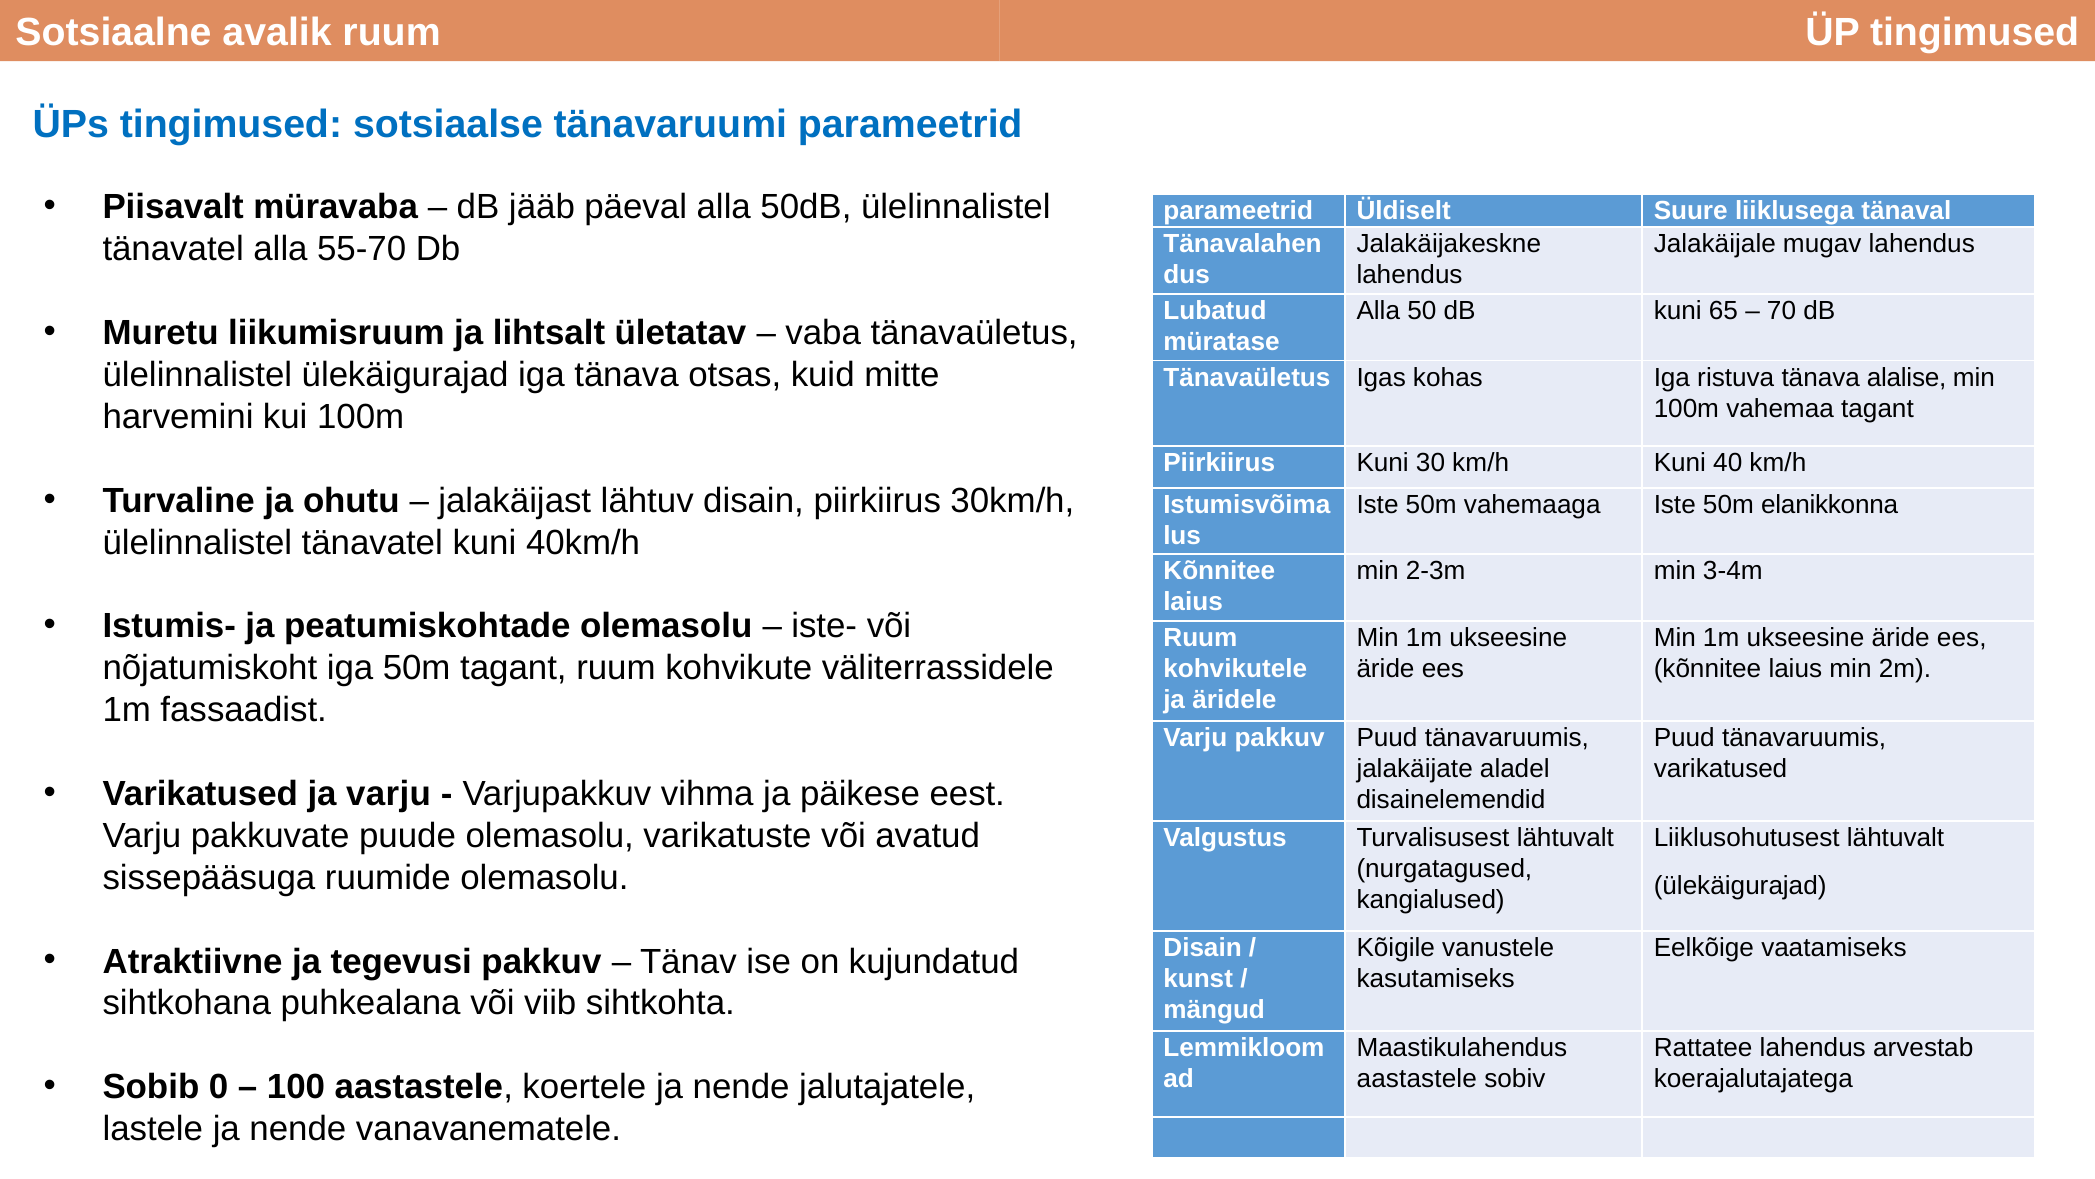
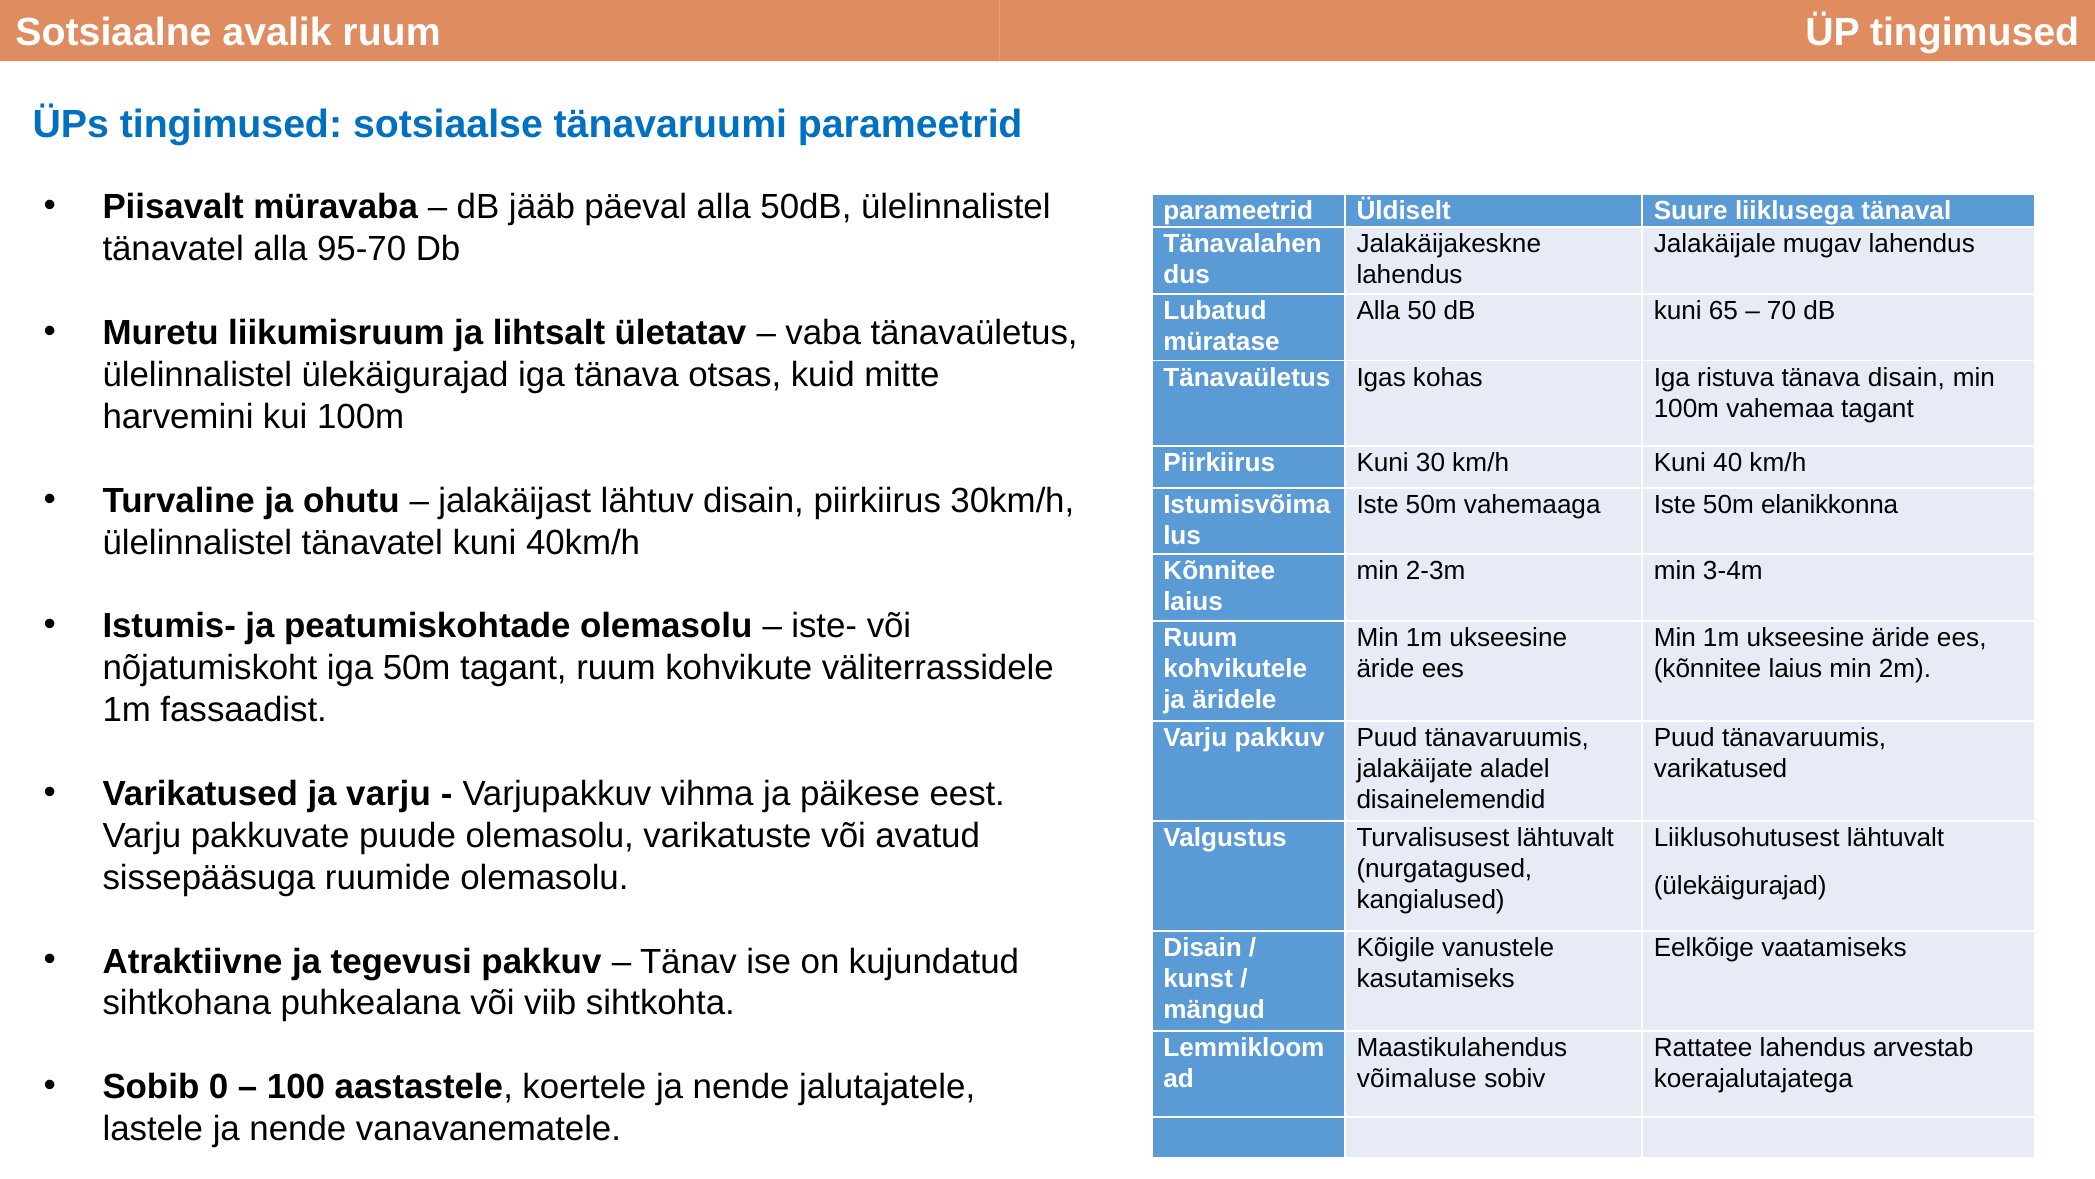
55-70: 55-70 -> 95-70
tänava alalise: alalise -> disain
aastastele at (1417, 1079): aastastele -> võimaluse
